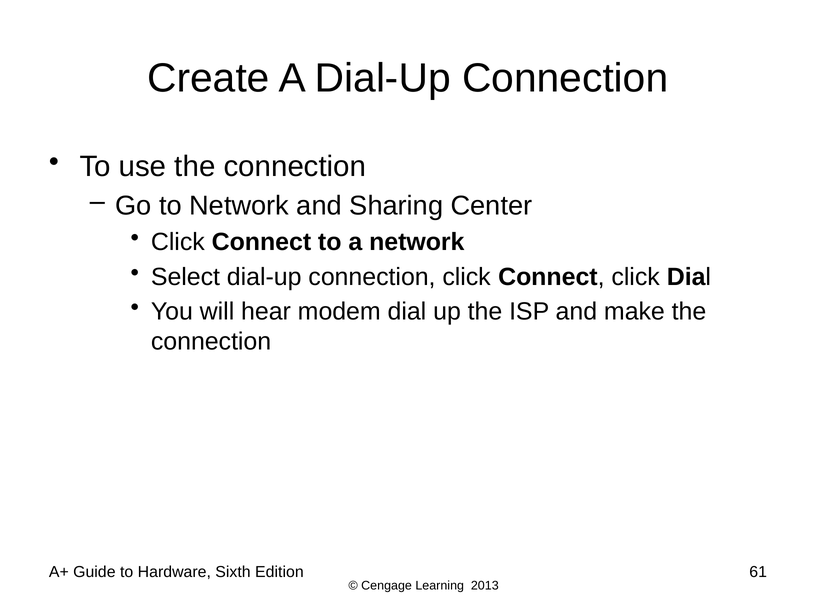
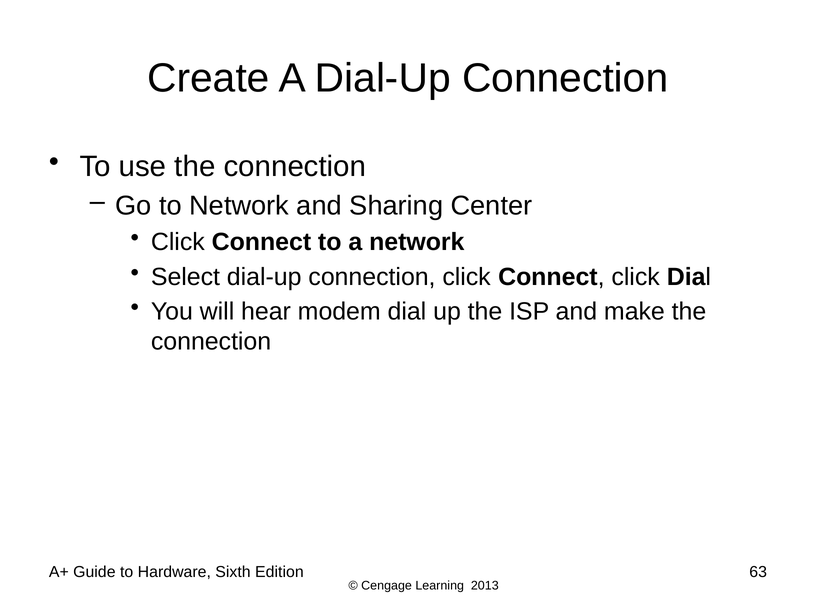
61: 61 -> 63
